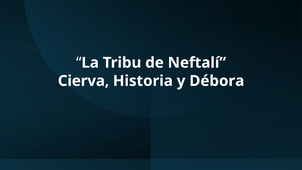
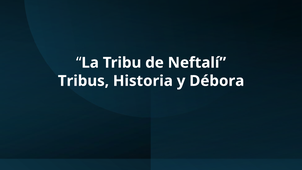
Cierva: Cierva -> Tribus
